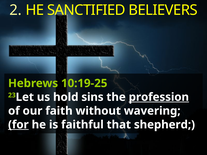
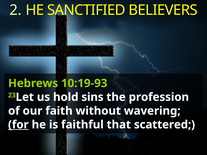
10:19-25: 10:19-25 -> 10:19-93
profession underline: present -> none
shepherd: shepherd -> scattered
